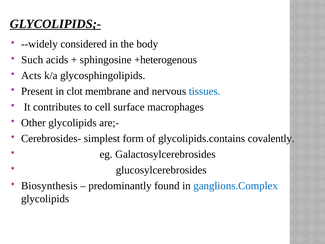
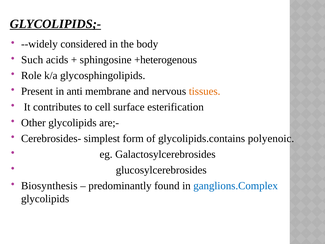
Acts: Acts -> Role
clot: clot -> anti
tissues colour: blue -> orange
macrophages: macrophages -> esterification
covalently: covalently -> polyenoic
